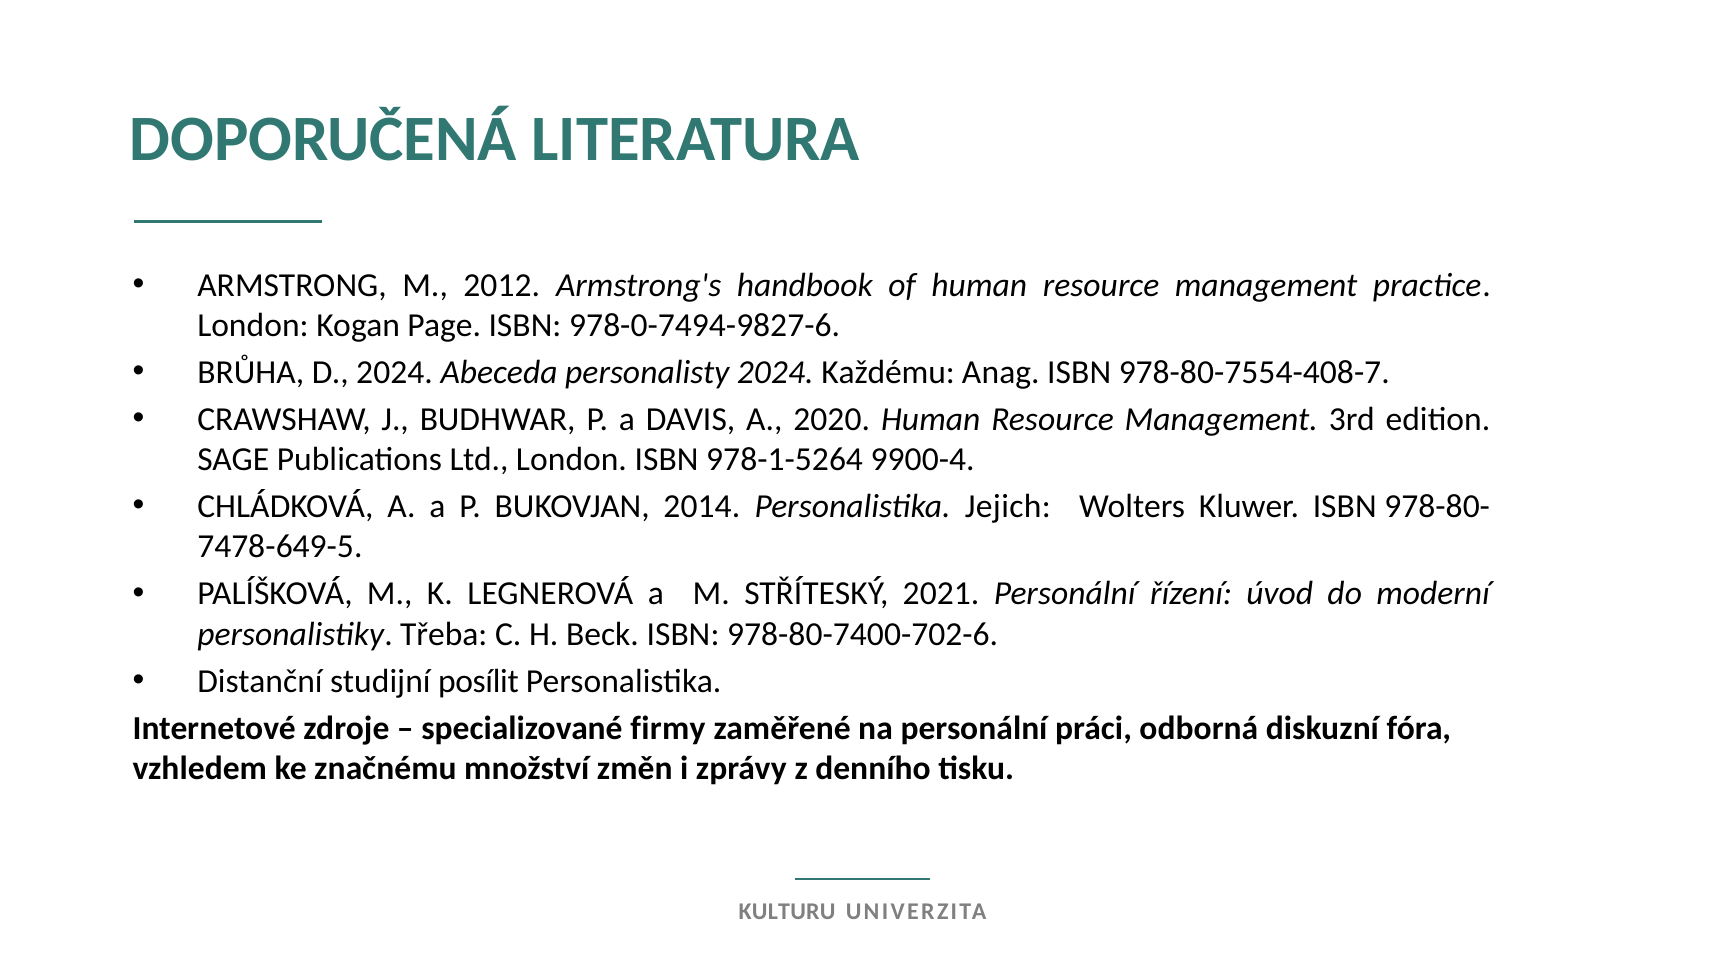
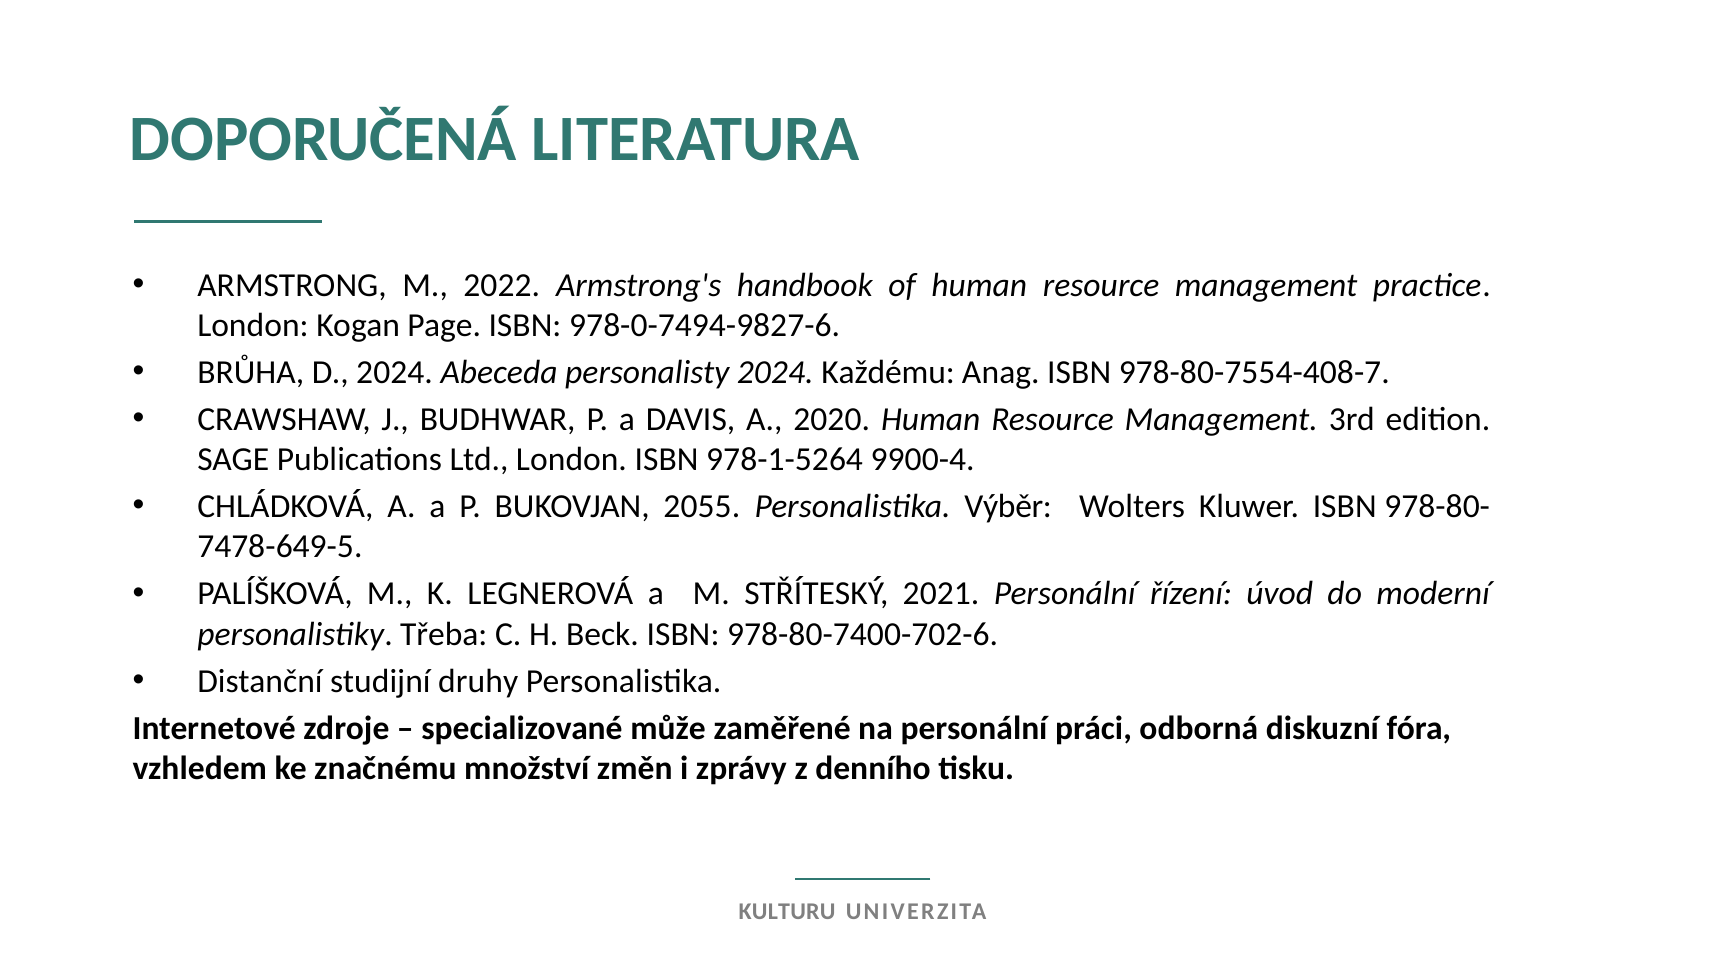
2012: 2012 -> 2022
2014: 2014 -> 2055
Jejich: Jejich -> Výběr
posílit: posílit -> druhy
firmy: firmy -> může
